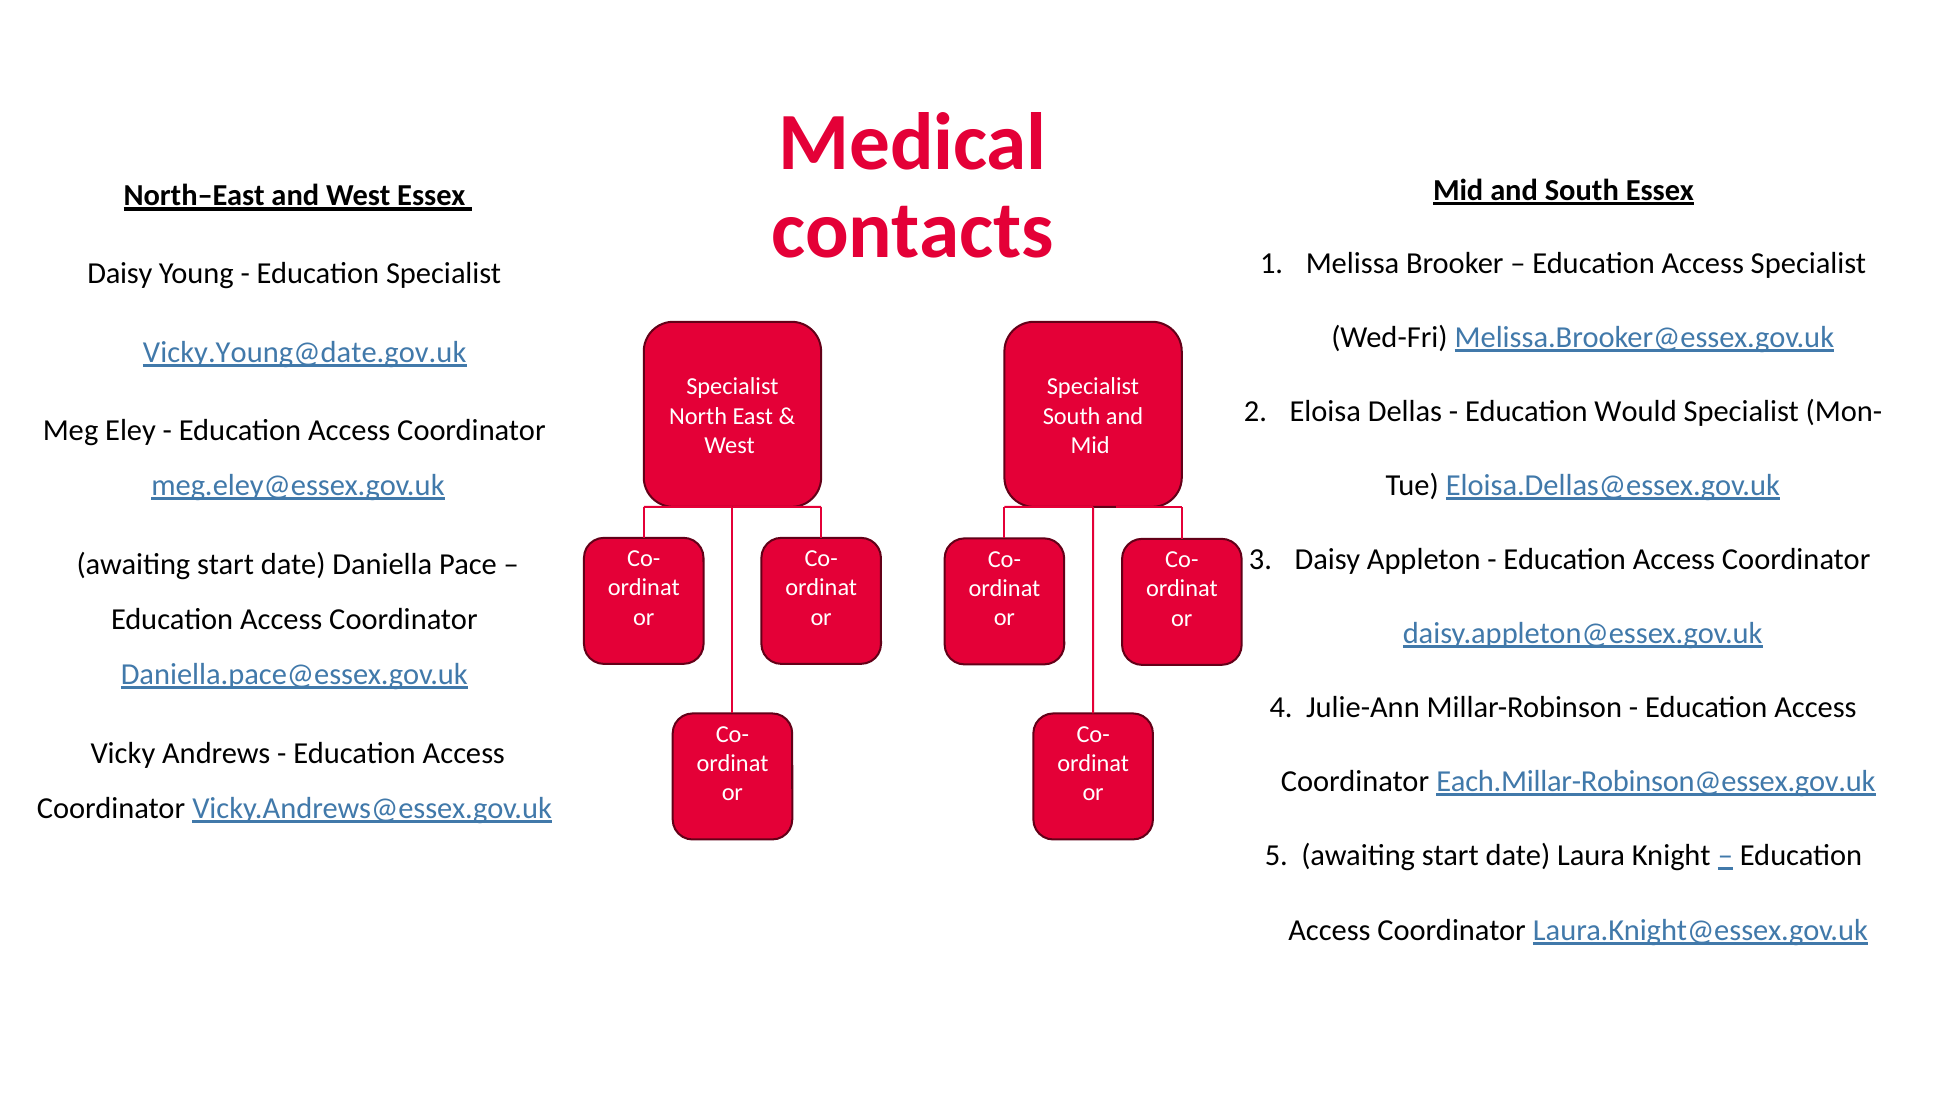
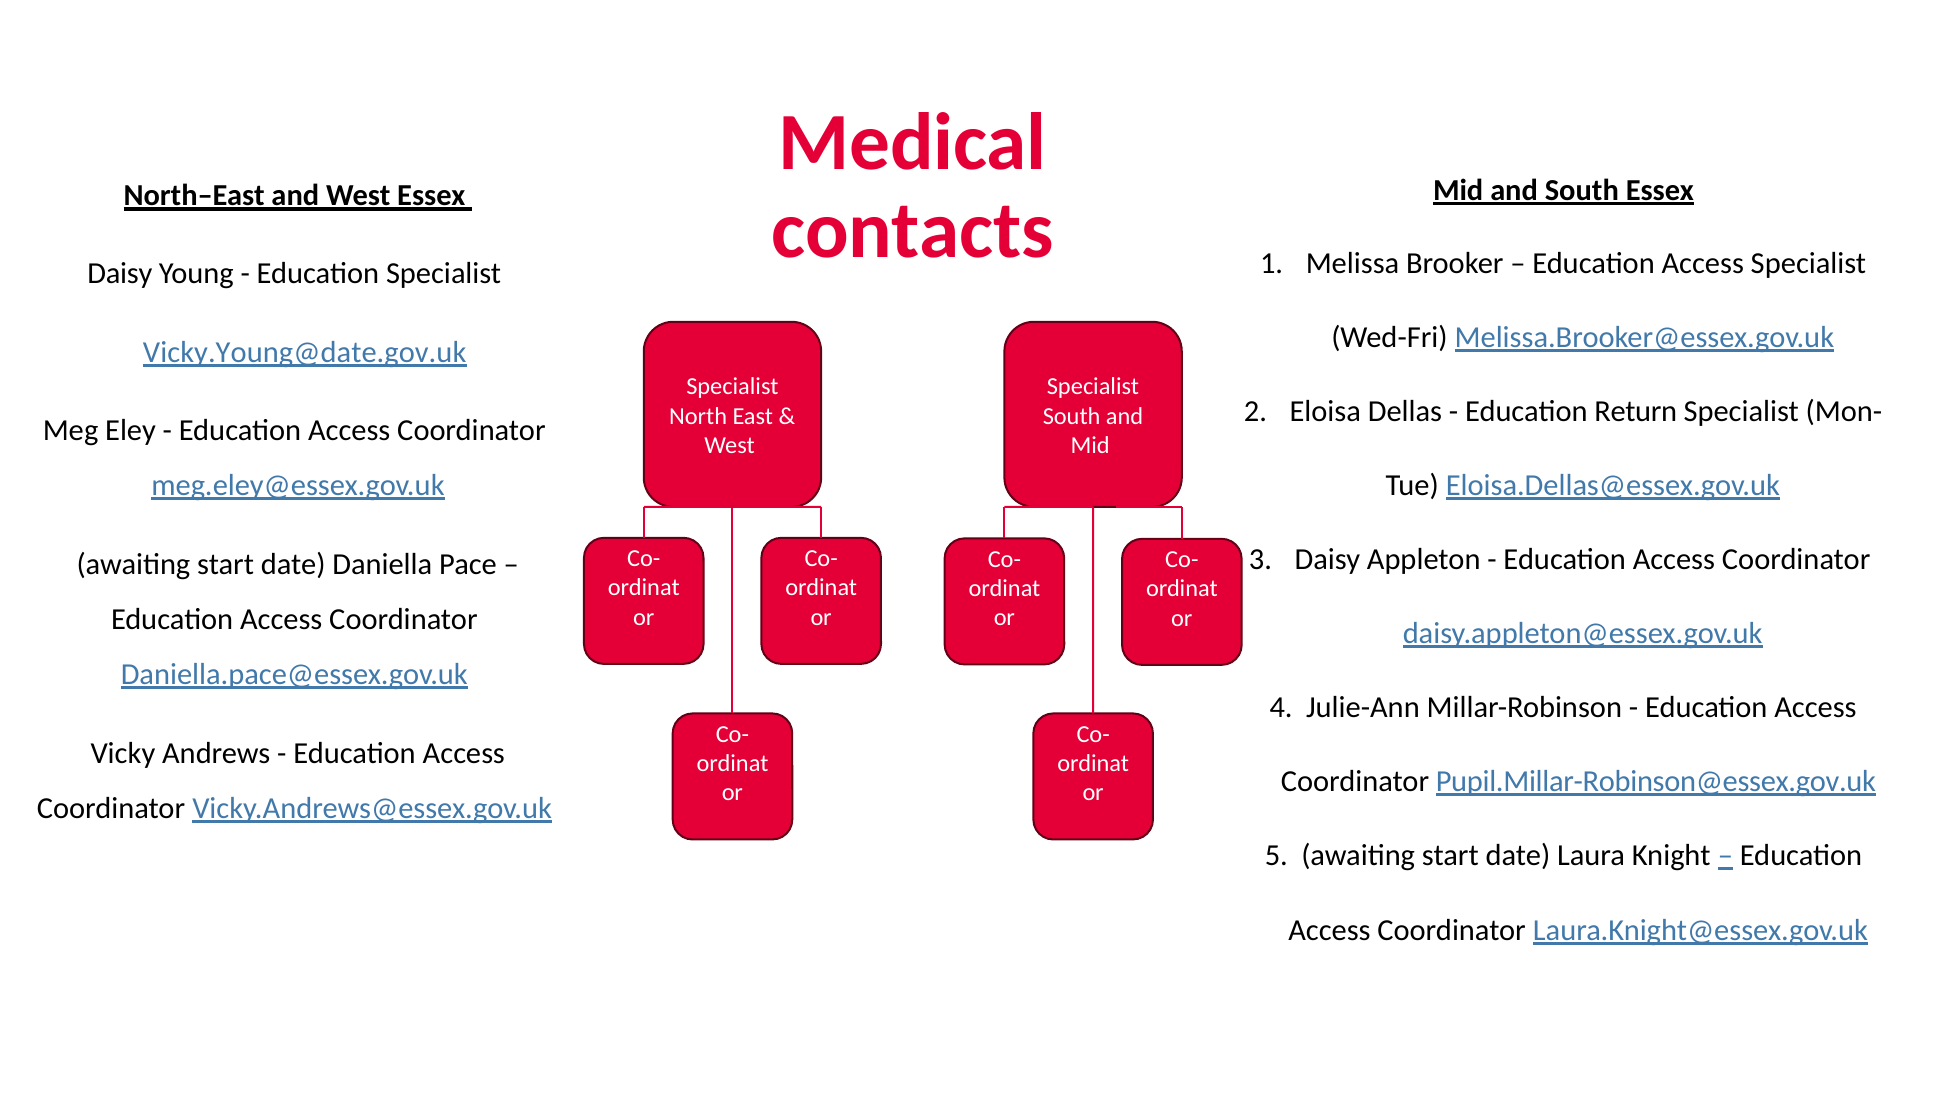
Would: Would -> Return
Each.Millar-Robinson@essex.gov.uk: Each.Millar-Robinson@essex.gov.uk -> Pupil.Millar-Robinson@essex.gov.uk
